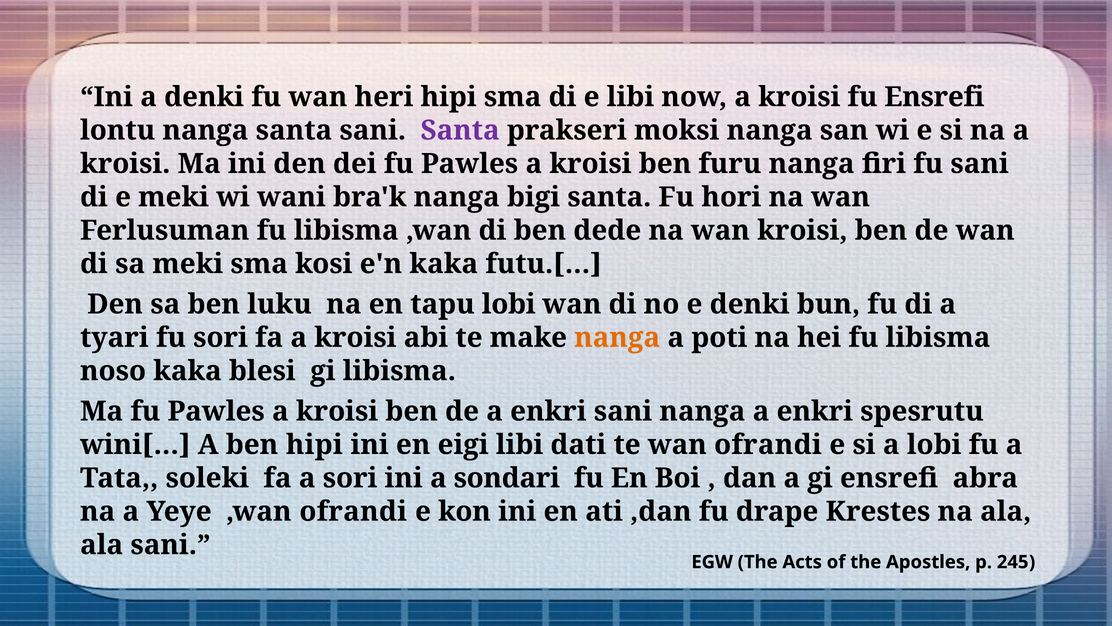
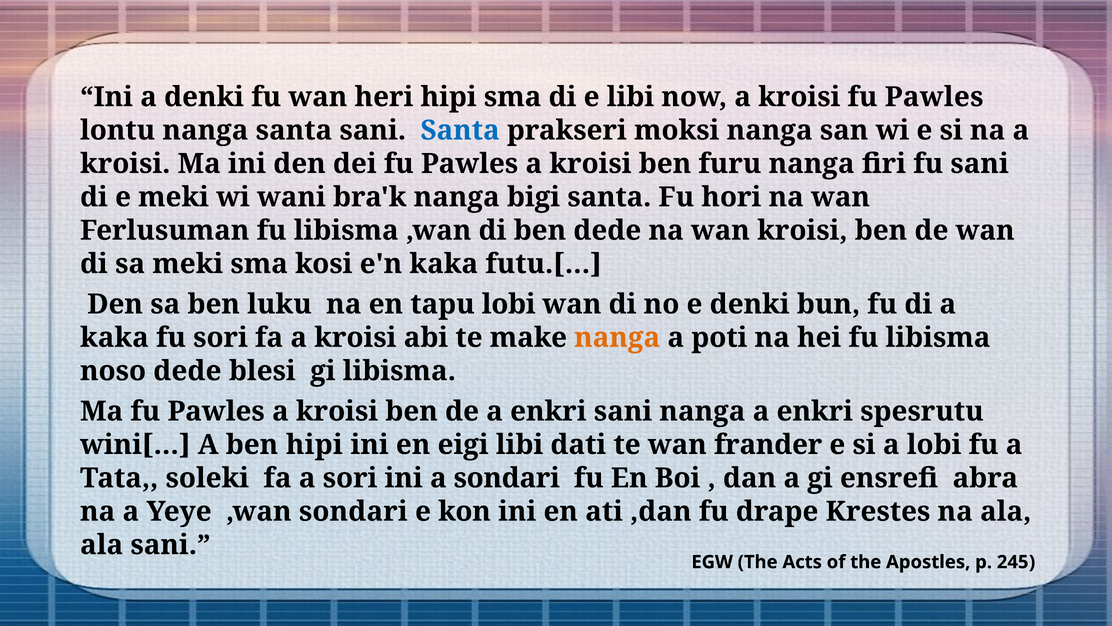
kroisi fu Ensrefi: Ensrefi -> Pawles
Santa at (460, 130) colour: purple -> blue
tyari at (114, 337): tyari -> kaka
noso kaka: kaka -> dede
wan ofrandi: ofrandi -> frander
,wan ofrandi: ofrandi -> sondari
